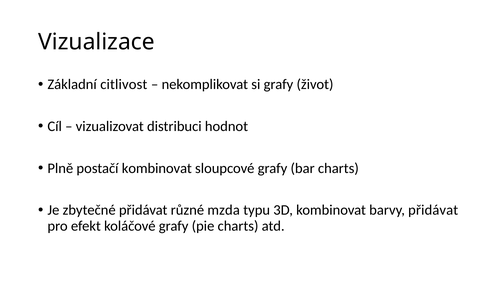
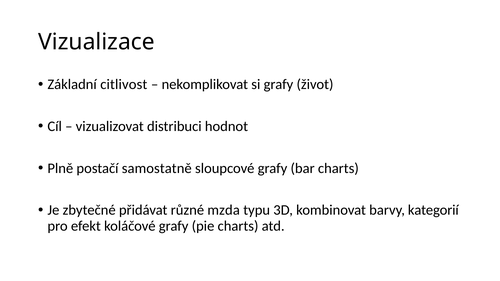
postačí kombinovat: kombinovat -> samostatně
barvy přidávat: přidávat -> kategorií
